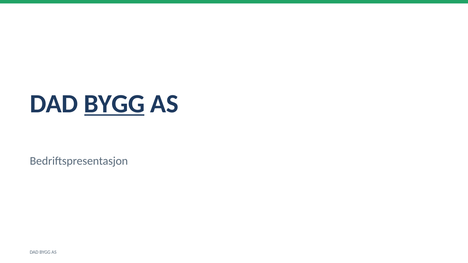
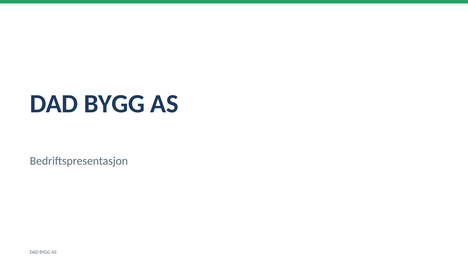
BYGG at (114, 104) underline: present -> none
